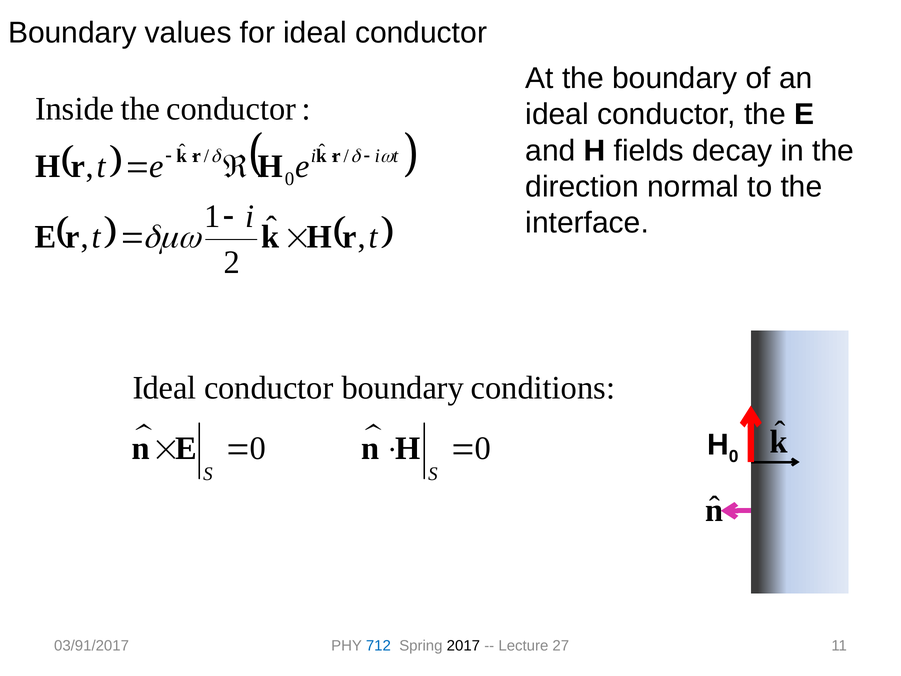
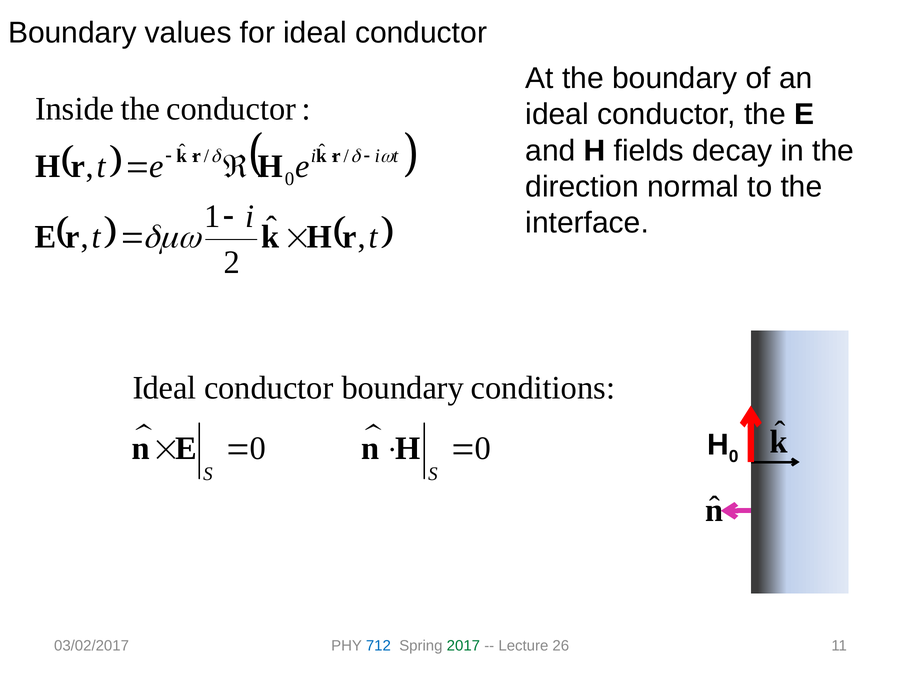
03/91/2017: 03/91/2017 -> 03/02/2017
2017 colour: black -> green
27: 27 -> 26
